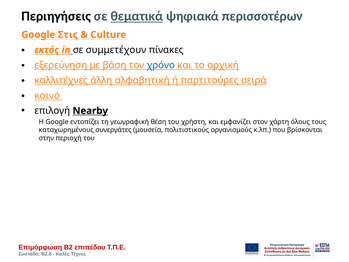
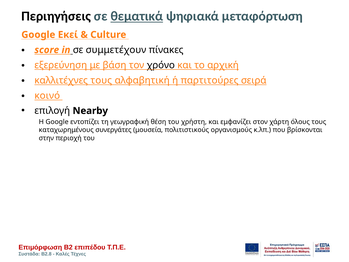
περισσοτέρων: περισσοτέρων -> μεταφόρτωση
Στις: Στις -> Εκεί
εκτός: εκτός -> score
χρόνο colour: blue -> black
καλλιτέχνες άλλη: άλλη -> τους
Nearby underline: present -> none
